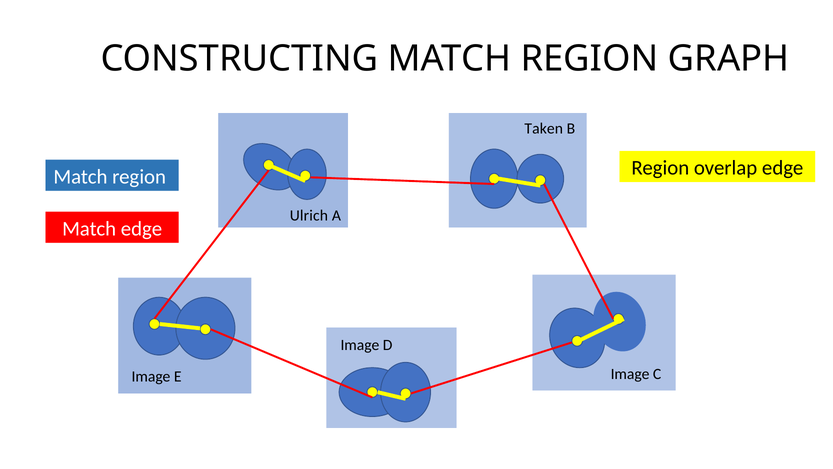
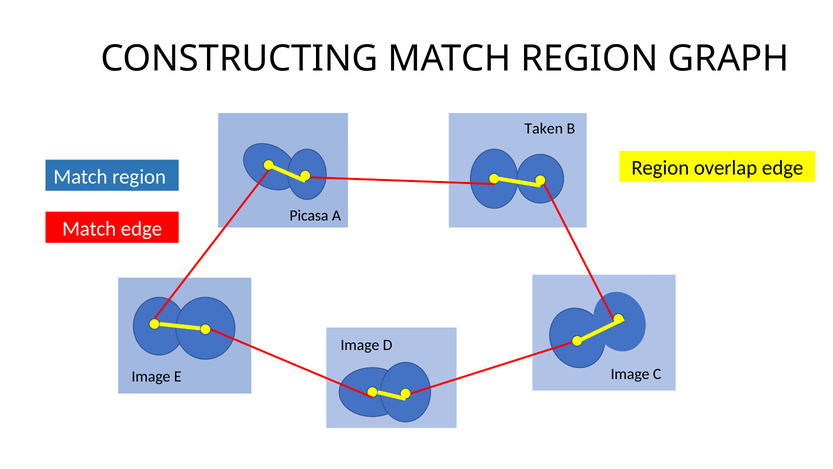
Ulrich: Ulrich -> Picasa
